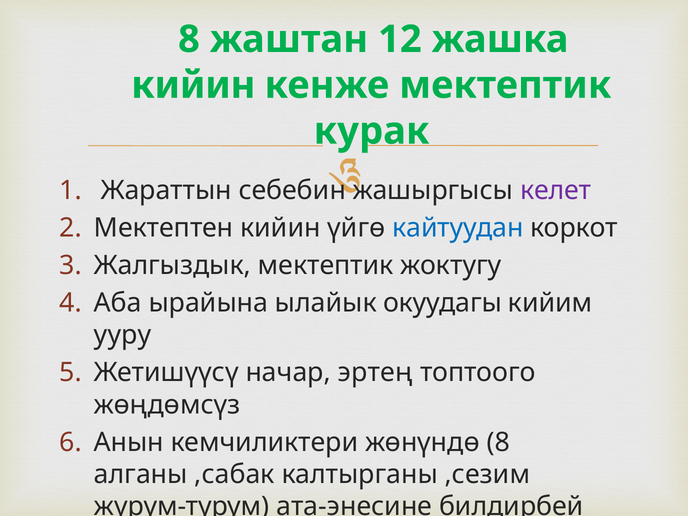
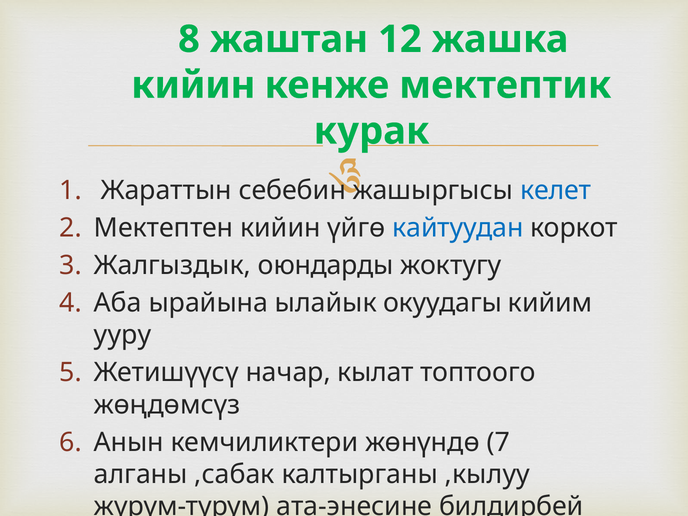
келет colour: purple -> blue
Жалгыздык мектептик: мектептик -> оюндарды
эртең: эртең -> кылат
жөнүндө 8: 8 -> 7
,сезим: ,сезим -> ,кылуу
